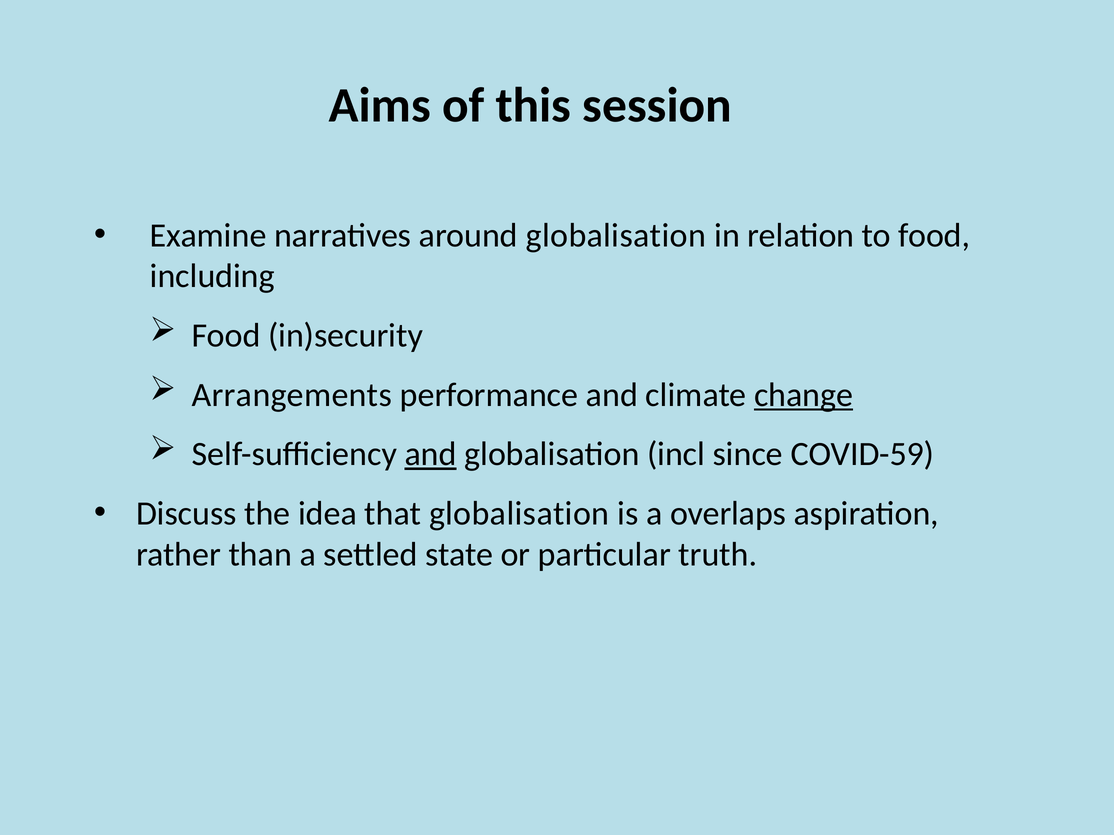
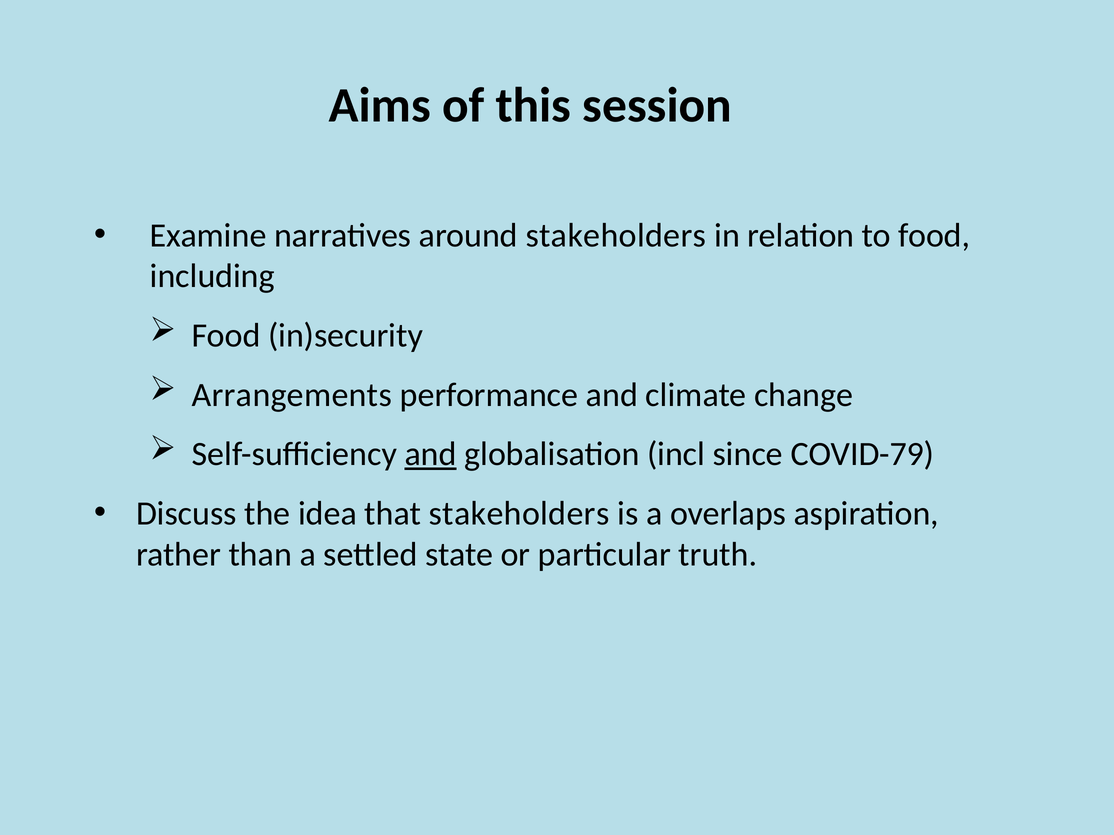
around globalisation: globalisation -> stakeholders
change underline: present -> none
COVID-59: COVID-59 -> COVID-79
that globalisation: globalisation -> stakeholders
